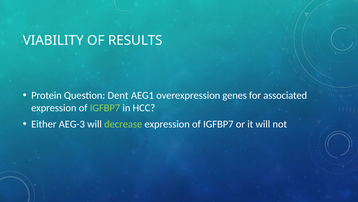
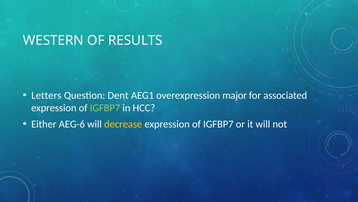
VIABILITY: VIABILITY -> WESTERN
Protein: Protein -> Letters
genes: genes -> major
AEG-3: AEG-3 -> AEG-6
decrease colour: light green -> yellow
